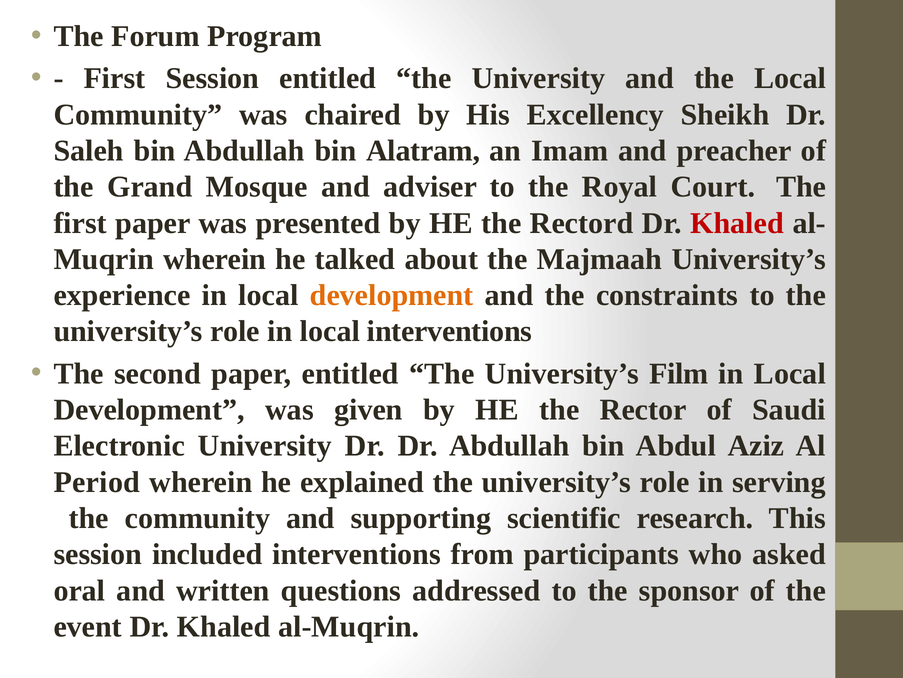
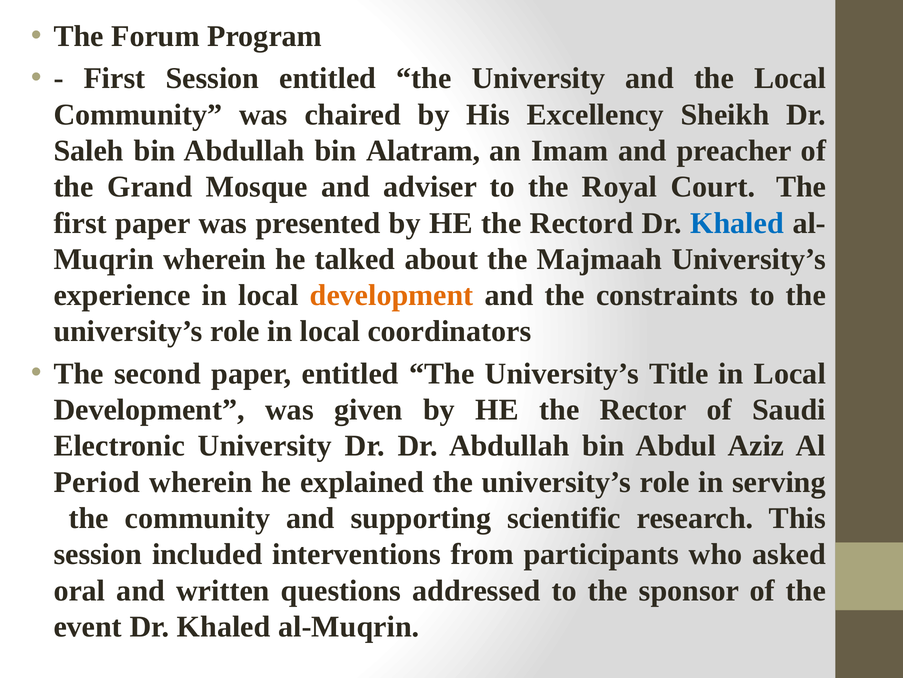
Khaled at (737, 223) colour: red -> blue
local interventions: interventions -> coordinators
Film: Film -> Title
